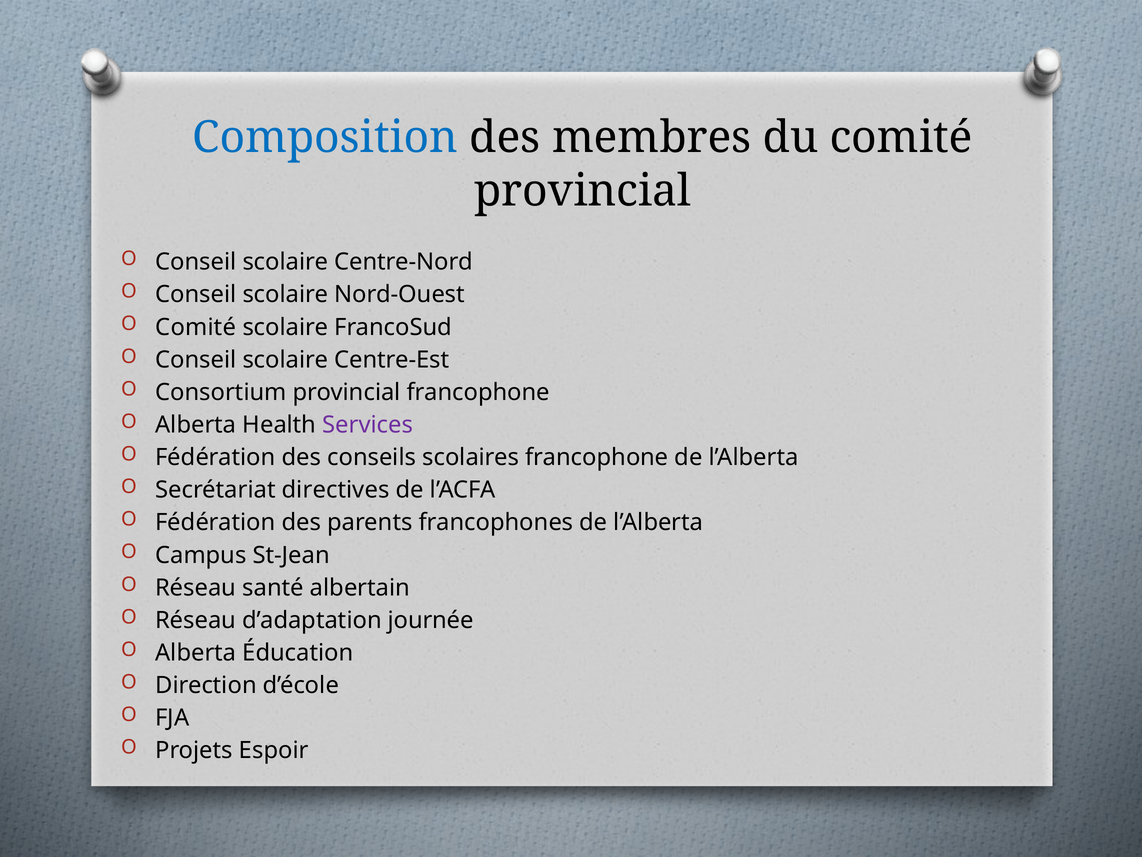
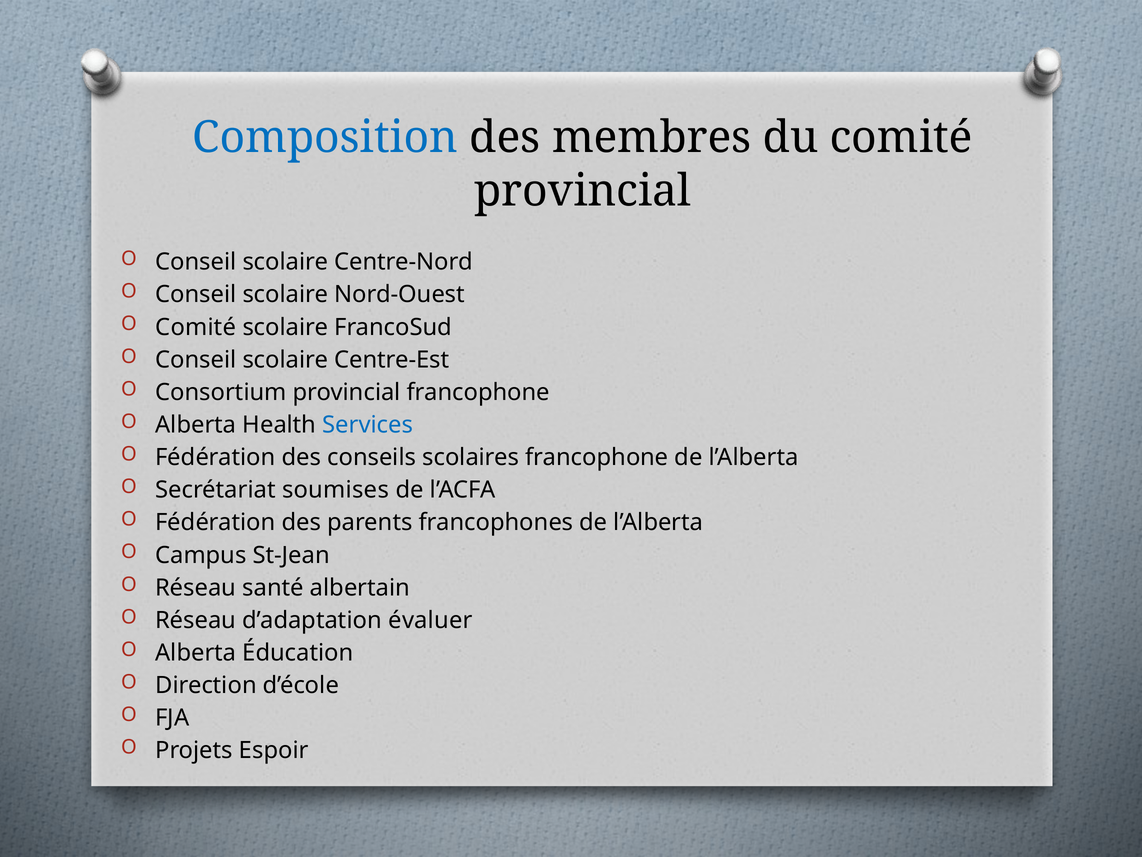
Services colour: purple -> blue
directives: directives -> soumises
journée: journée -> évaluer
